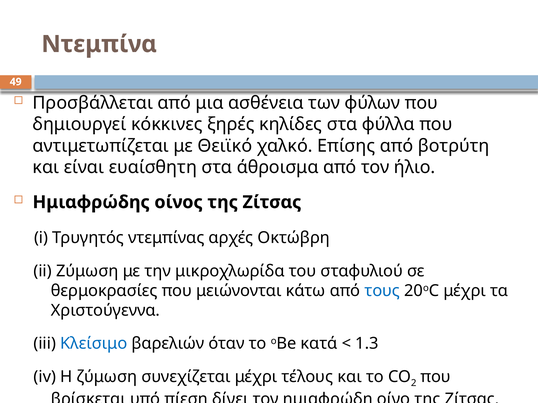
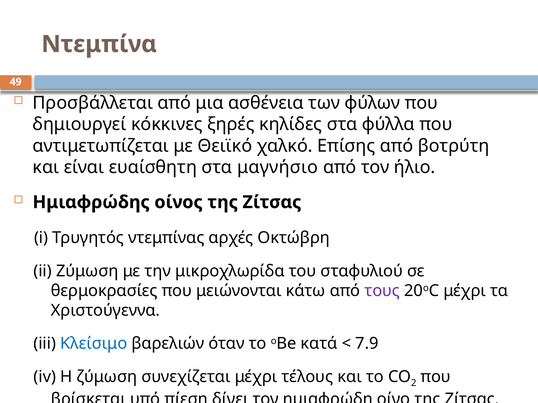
άθροισμα: άθροισμα -> μαγνήσιο
τους colour: blue -> purple
1.3: 1.3 -> 7.9
